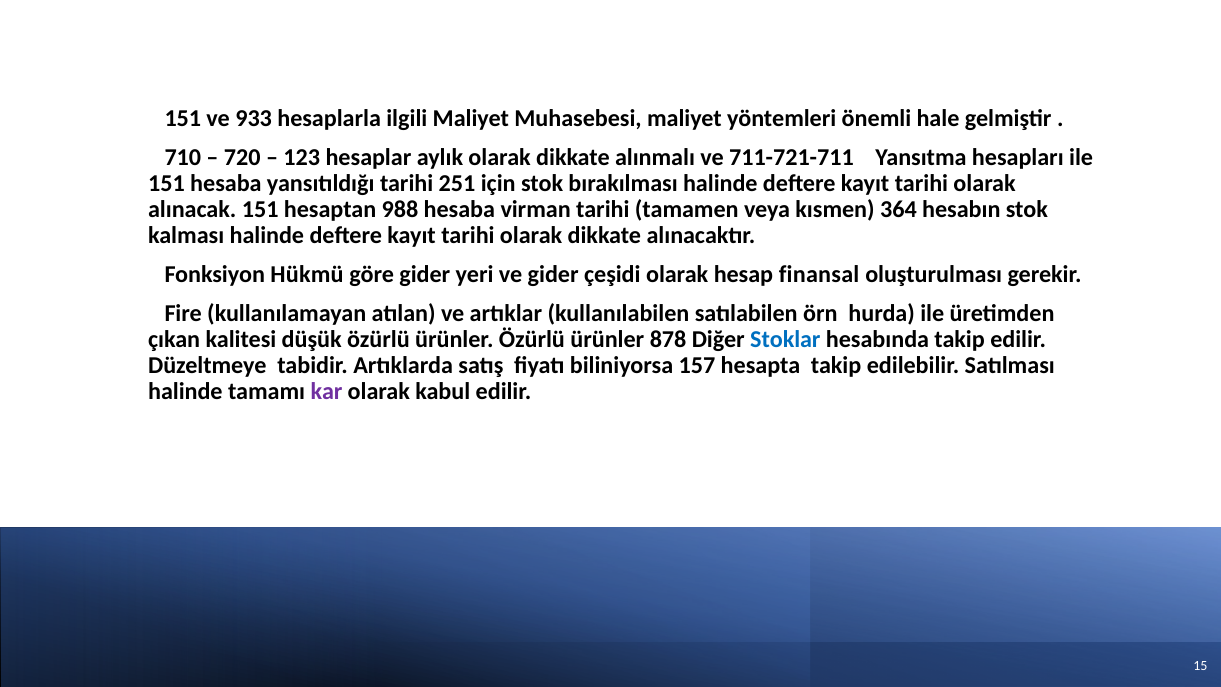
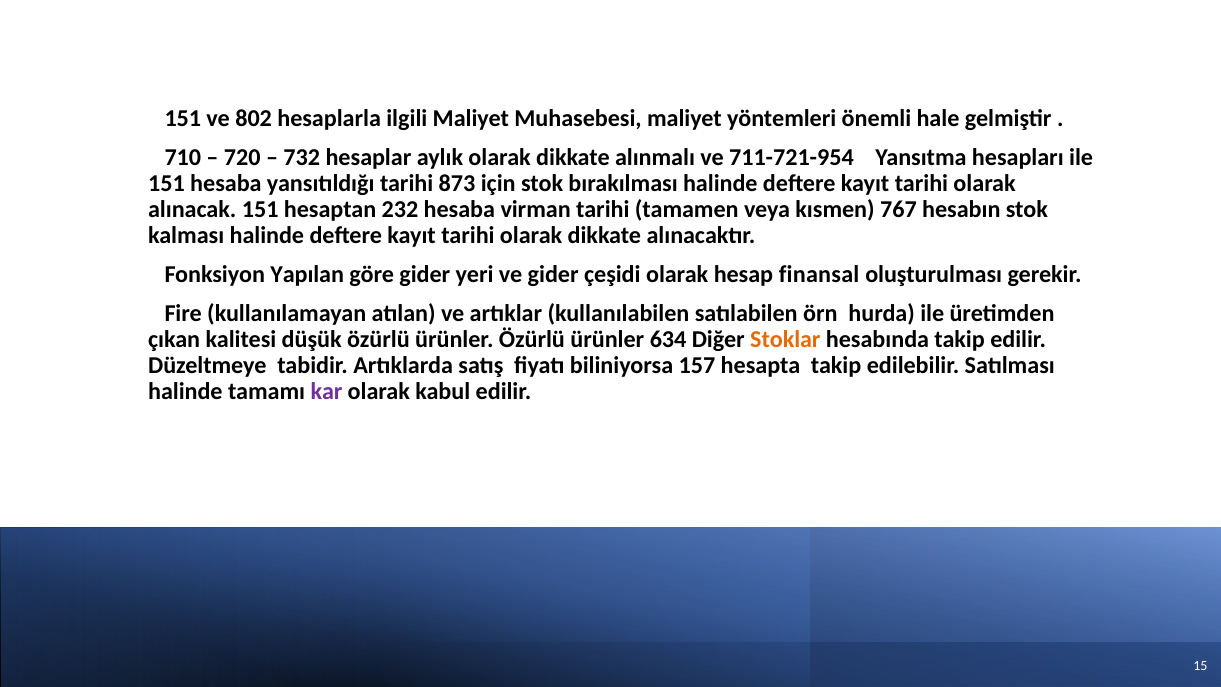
933: 933 -> 802
123: 123 -> 732
711-721-711: 711-721-711 -> 711-721-954
251: 251 -> 873
988: 988 -> 232
364: 364 -> 767
Hükmü: Hükmü -> Yapılan
878: 878 -> 634
Stoklar colour: blue -> orange
